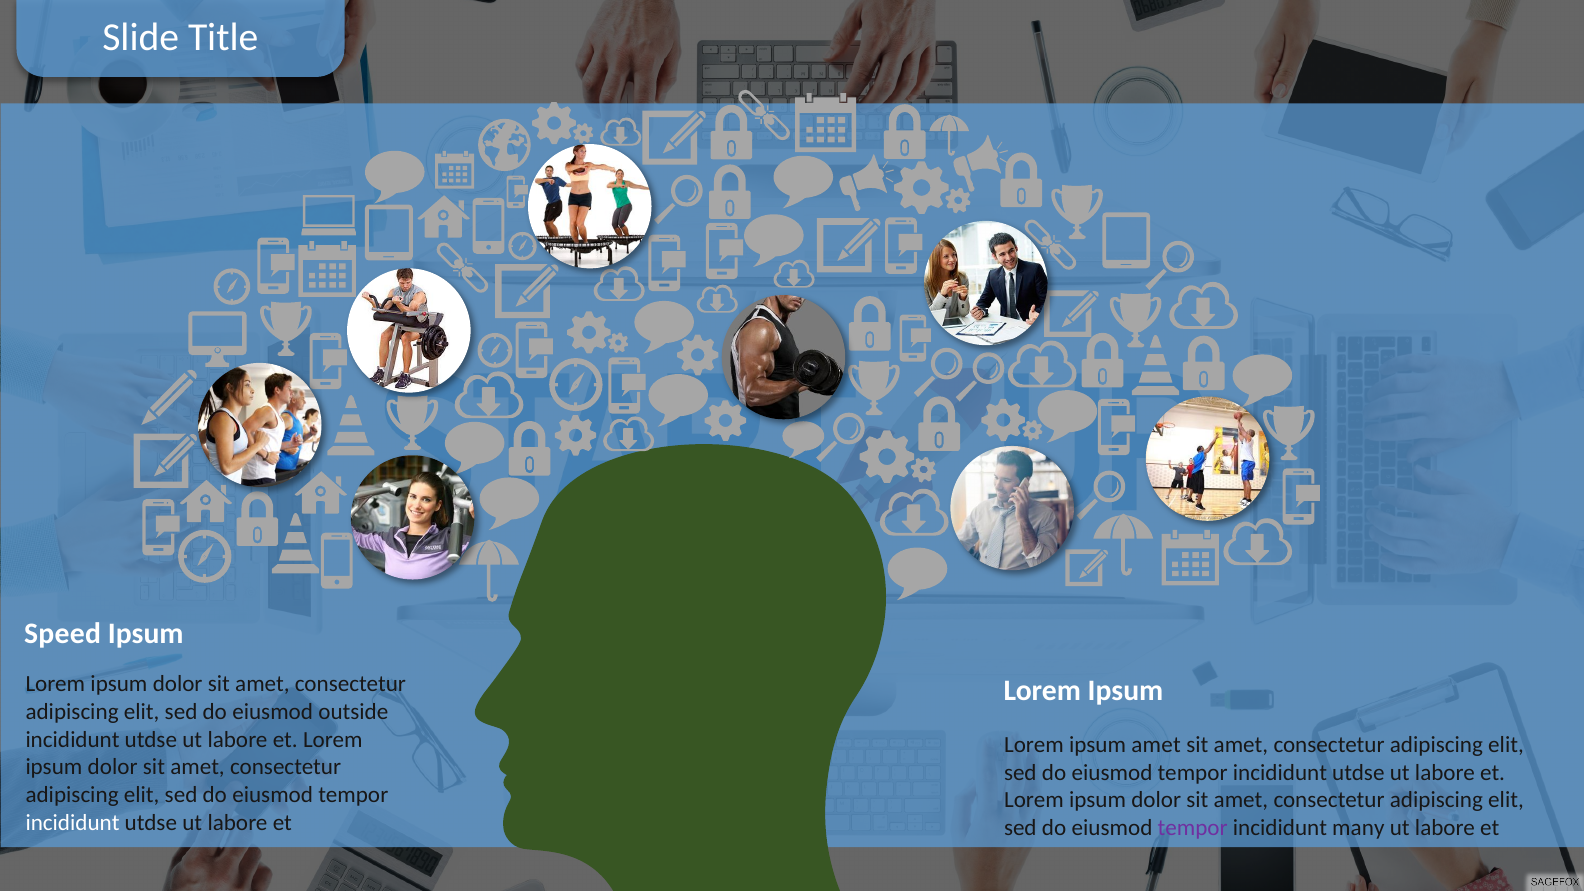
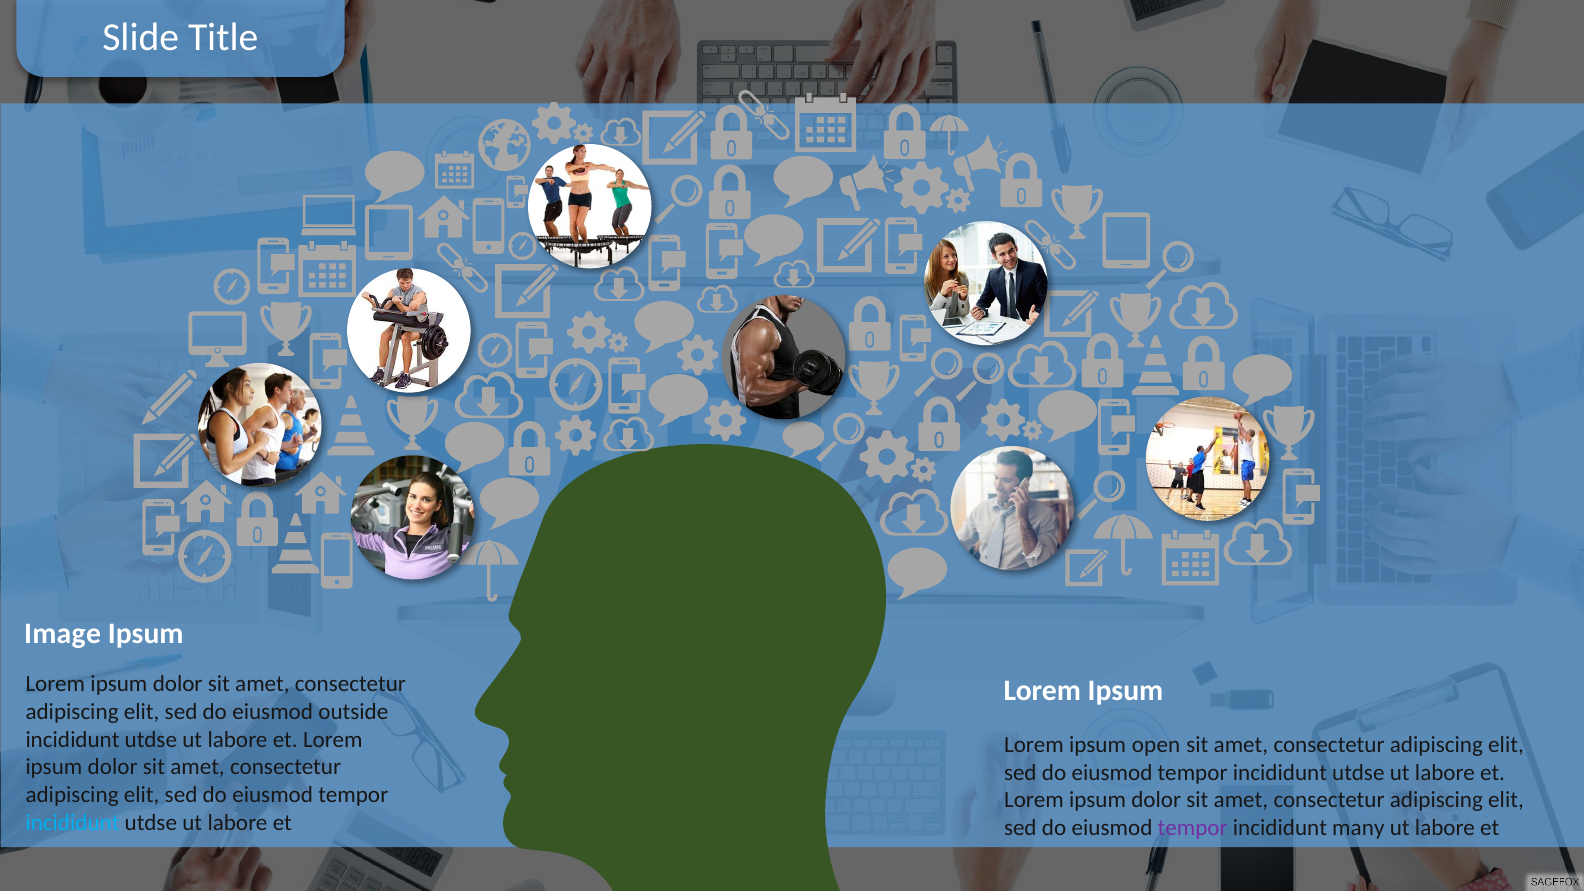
Speed: Speed -> Image
ipsum amet: amet -> open
incididunt at (73, 823) colour: white -> light blue
